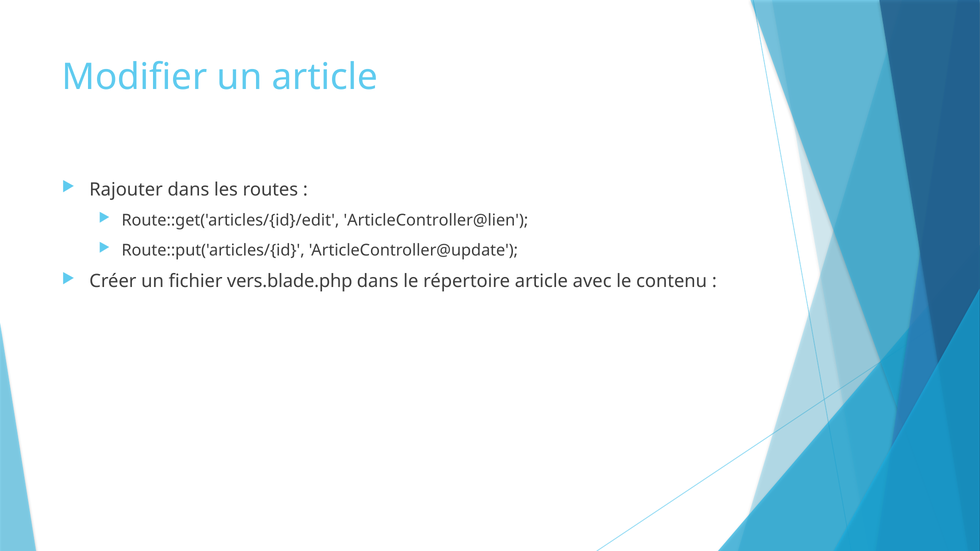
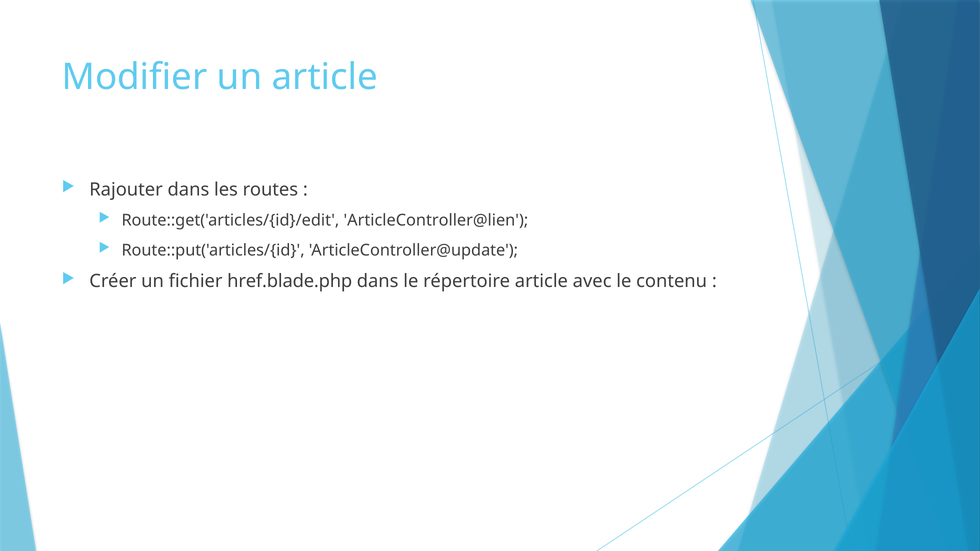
vers.blade.php: vers.blade.php -> href.blade.php
